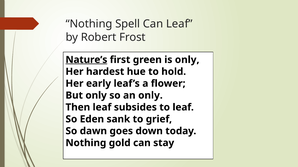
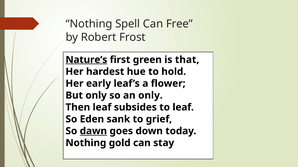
Can Leaf: Leaf -> Free
is only: only -> that
dawn underline: none -> present
